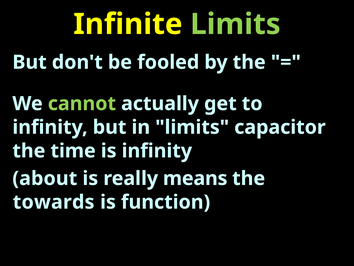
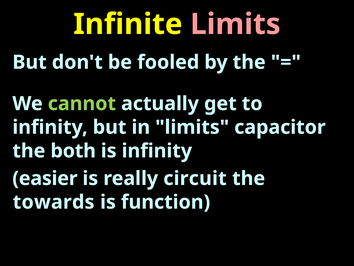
Limits at (235, 24) colour: light green -> pink
time: time -> both
about: about -> easier
means: means -> circuit
